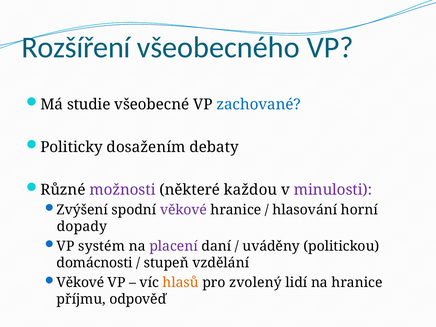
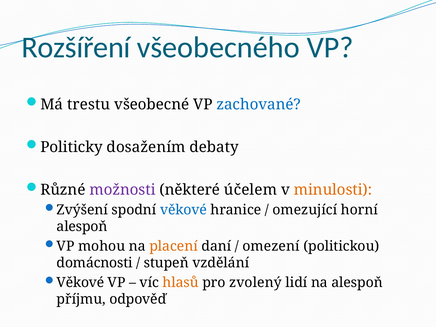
studie: studie -> trestu
každou: každou -> účelem
minulosti colour: purple -> orange
věkové at (184, 210) colour: purple -> blue
hlasování: hlasování -> omezující
dopady at (82, 227): dopady -> alespoň
systém: systém -> mohou
placení colour: purple -> orange
uváděny: uváděny -> omezení
na hranice: hranice -> alespoň
